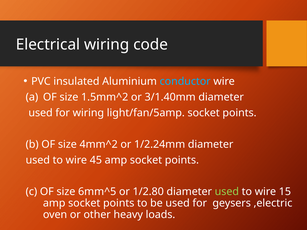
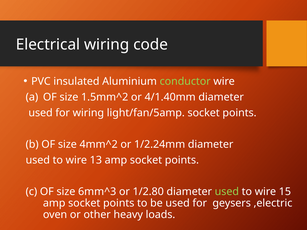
conductor colour: light blue -> light green
3/1.40mm: 3/1.40mm -> 4/1.40mm
45: 45 -> 13
6mm^5: 6mm^5 -> 6mm^3
